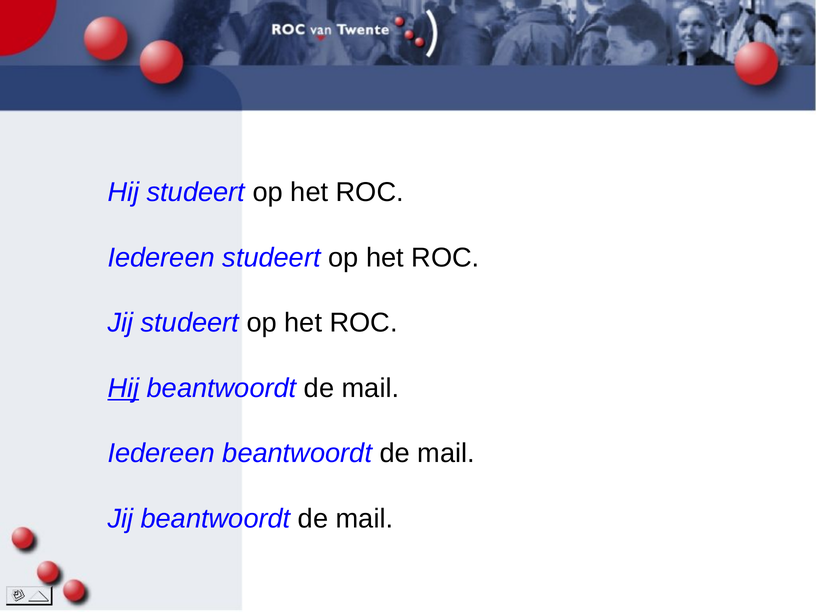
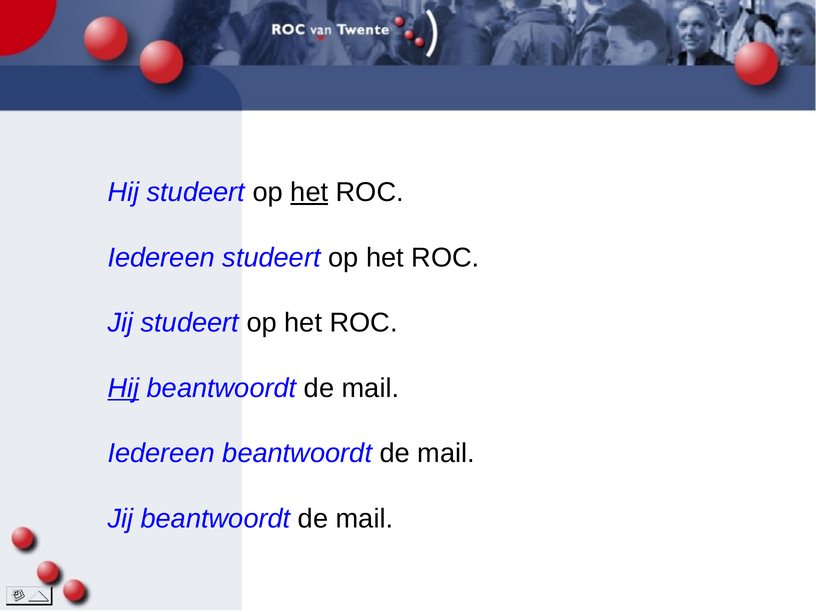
het at (309, 192) underline: none -> present
